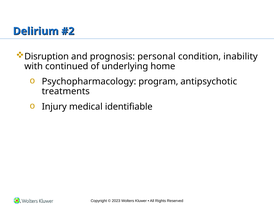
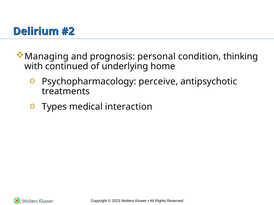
Disruption: Disruption -> Managing
inability: inability -> thinking
program: program -> perceive
Injury: Injury -> Types
identifiable: identifiable -> interaction
